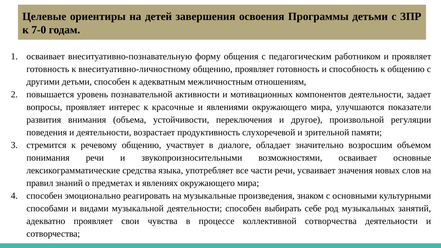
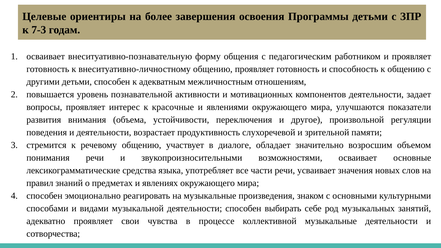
детей: детей -> более
7-0: 7-0 -> 7-3
коллективной сотворчества: сотворчества -> музыкальные
